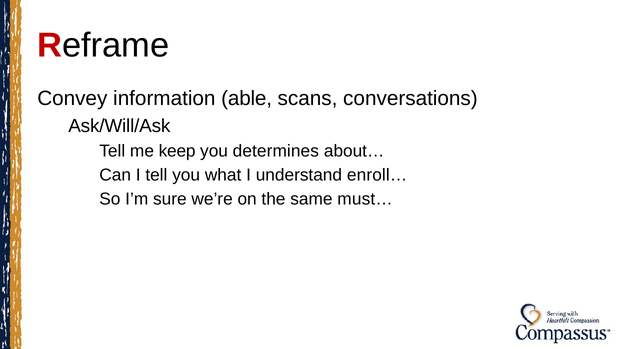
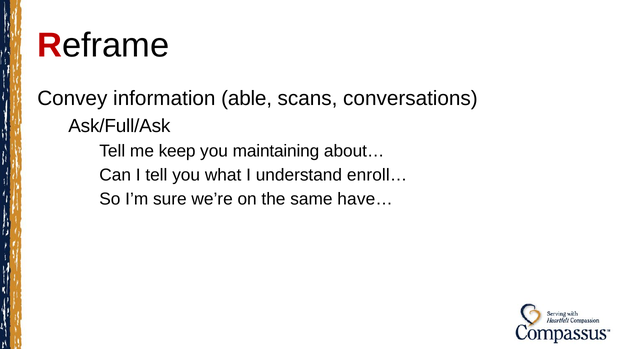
Ask/Will/Ask: Ask/Will/Ask -> Ask/Full/Ask
determines: determines -> maintaining
must…: must… -> have…
